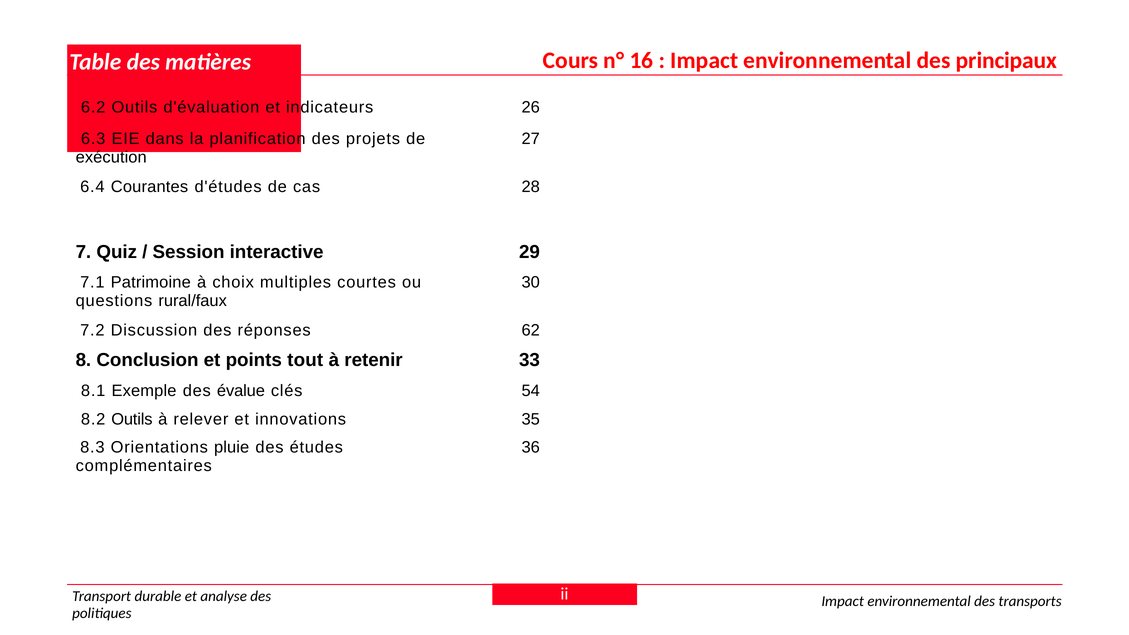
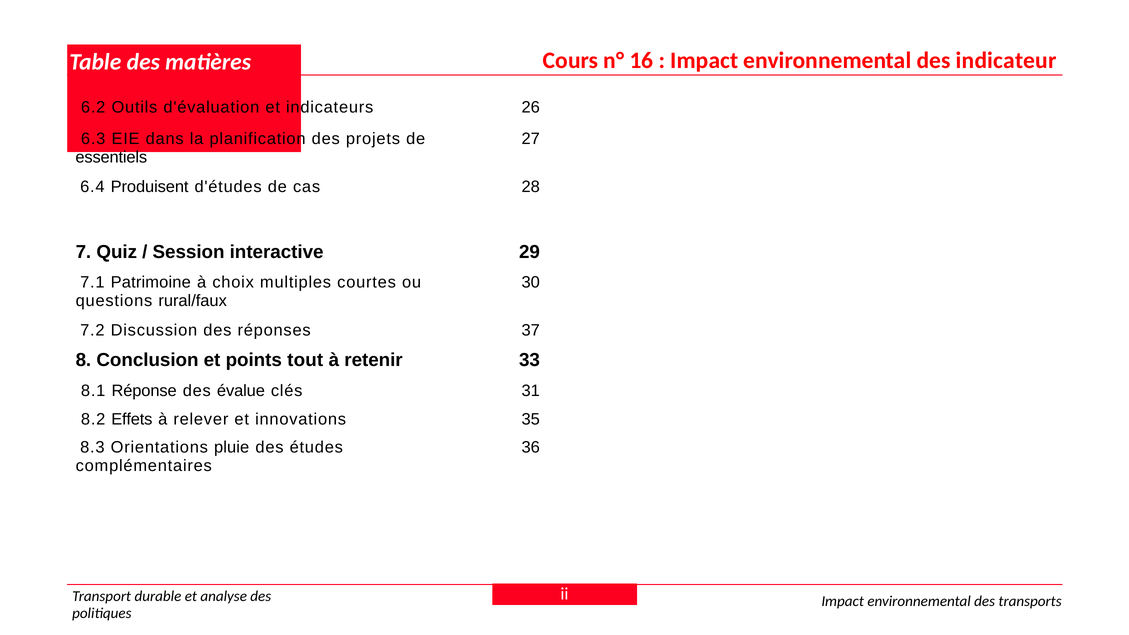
principaux: principaux -> indicateur
exécution: exécution -> essentiels
Courantes: Courantes -> Produisent
62: 62 -> 37
Exemple: Exemple -> Réponse
54: 54 -> 31
8.2 Outils: Outils -> Effets
